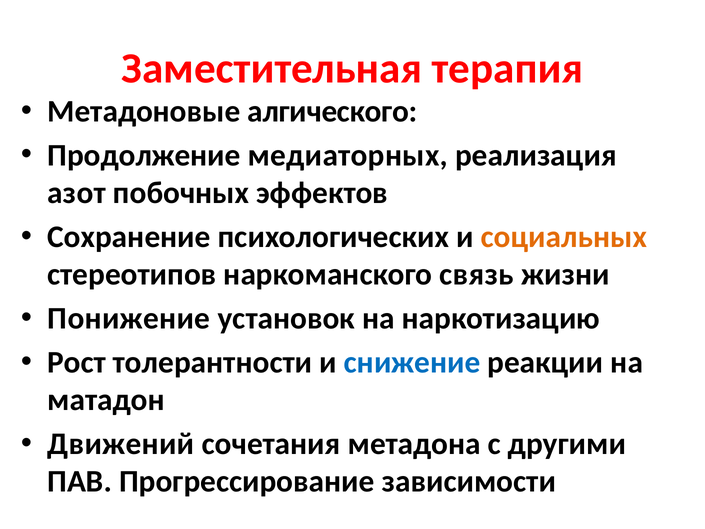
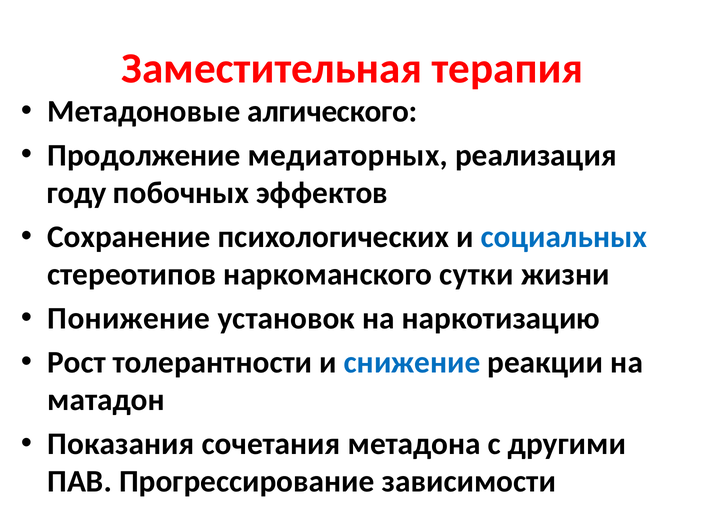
азот: азот -> году
социальных colour: orange -> blue
связь: связь -> сутки
Движений: Движений -> Показания
